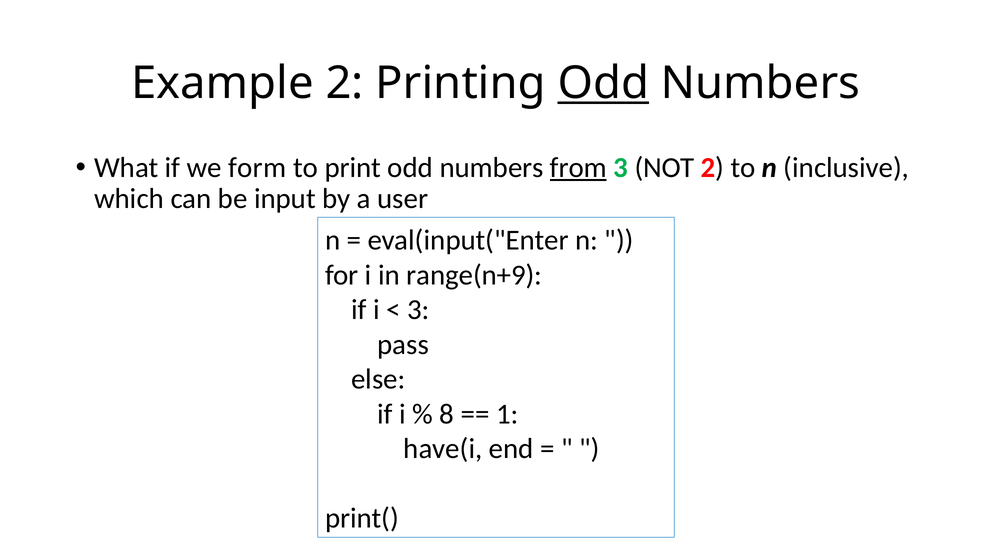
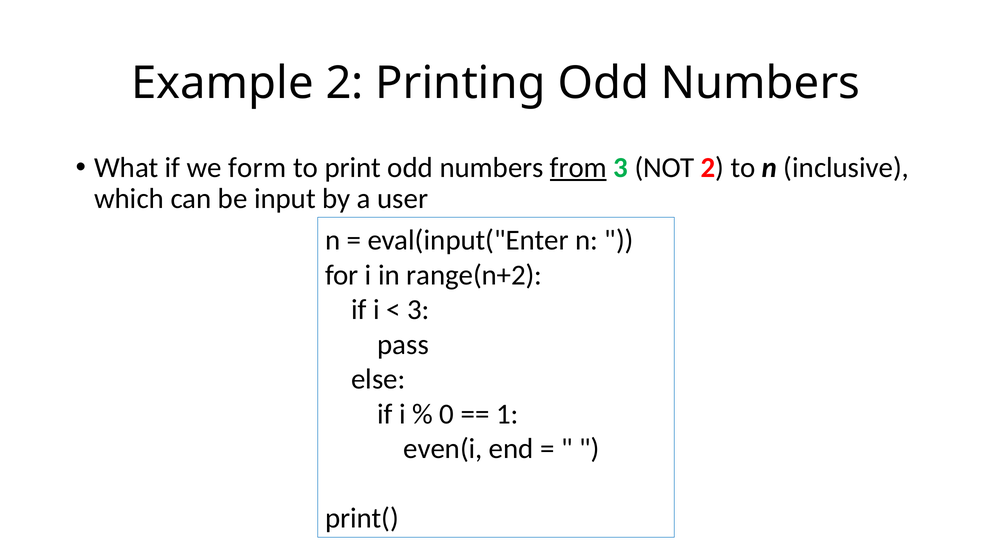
Odd at (603, 83) underline: present -> none
range(n+9: range(n+9 -> range(n+2
8: 8 -> 0
have(i: have(i -> even(i
